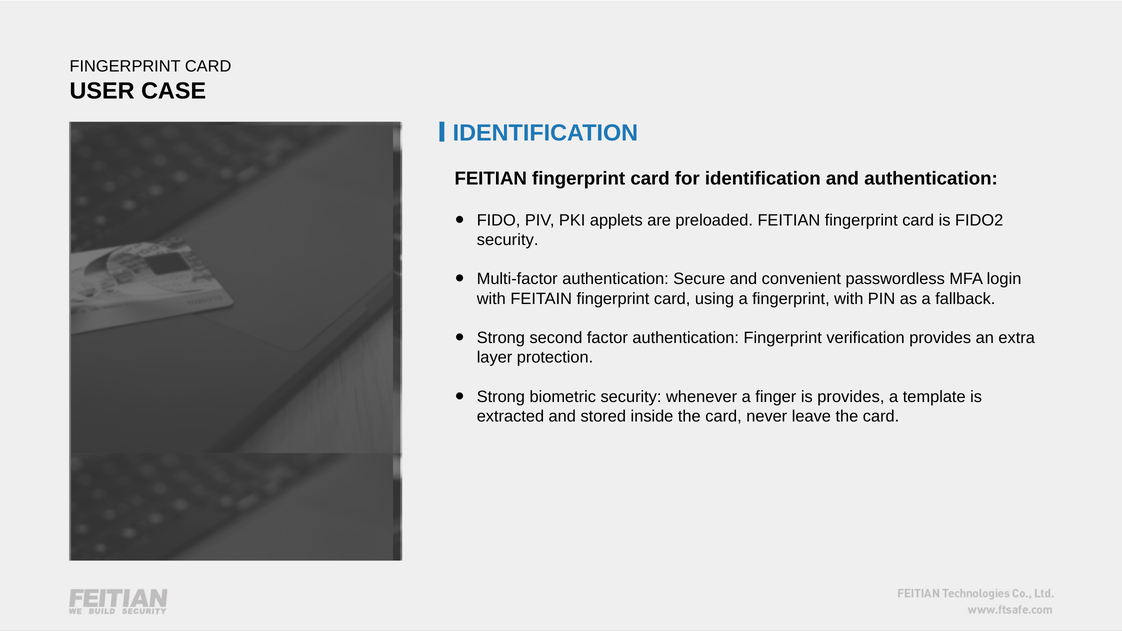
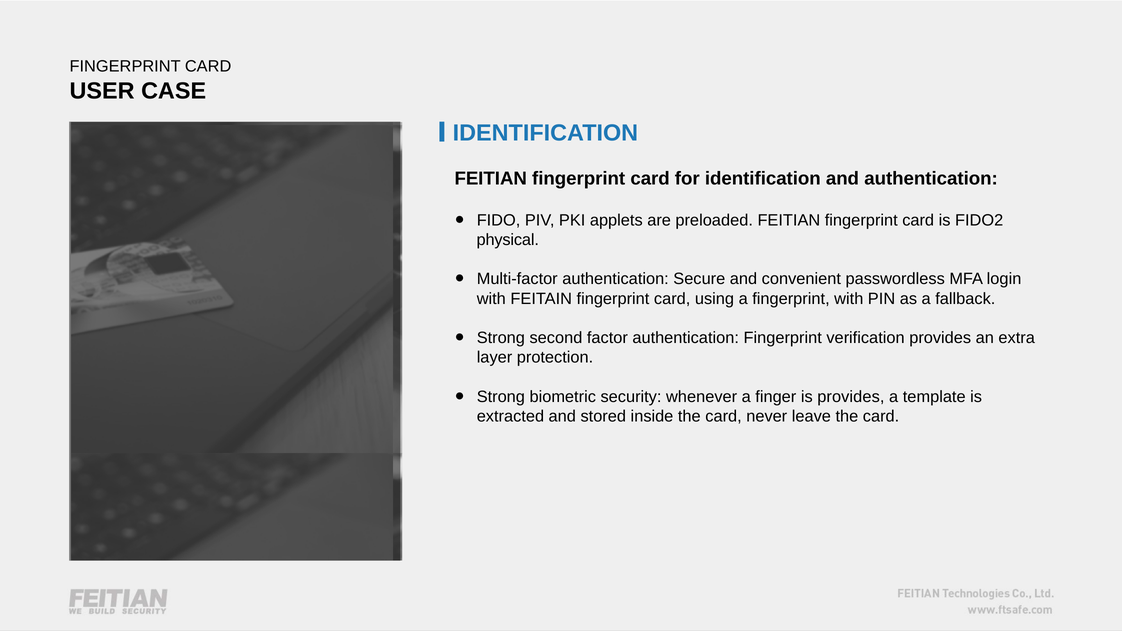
security at (508, 240): security -> physical
